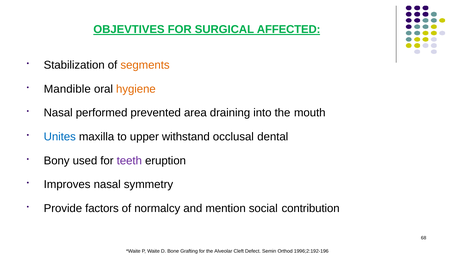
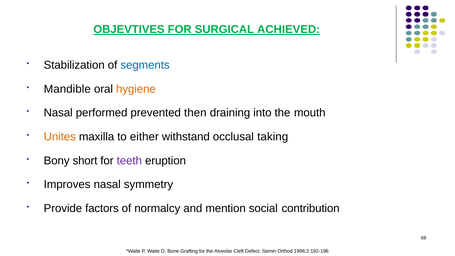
AFFECTED: AFFECTED -> ACHIEVED
segments colour: orange -> blue
area: area -> then
Unites colour: blue -> orange
upper: upper -> either
dental: dental -> taking
used: used -> short
